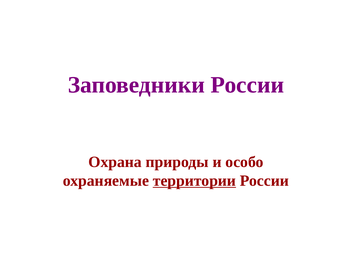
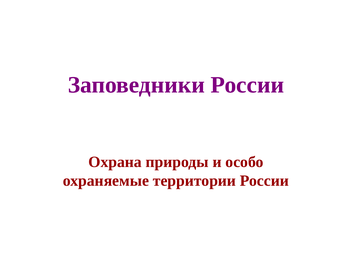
территории underline: present -> none
